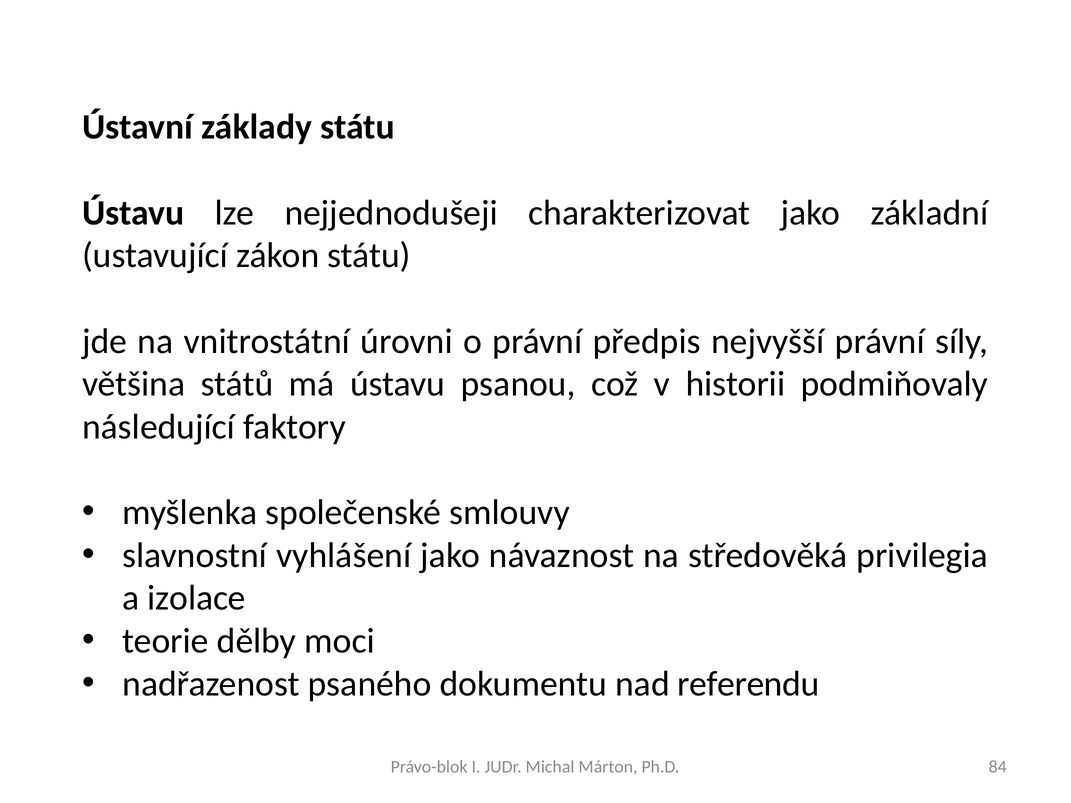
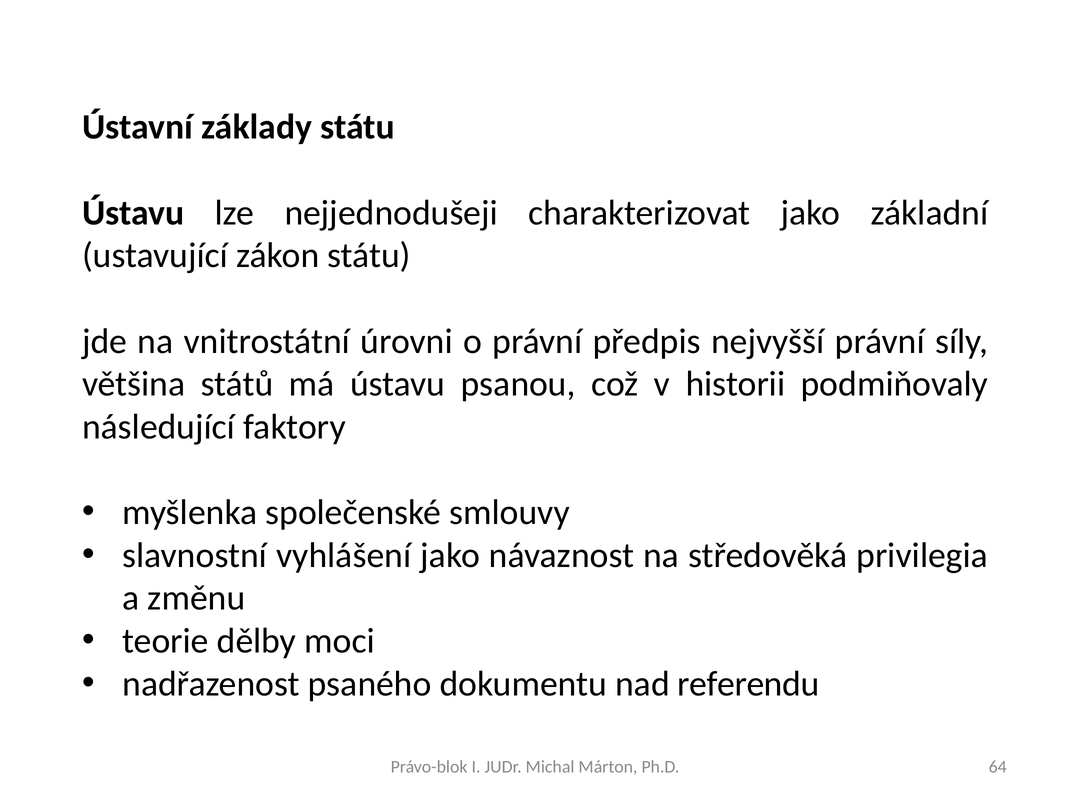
izolace: izolace -> změnu
84: 84 -> 64
